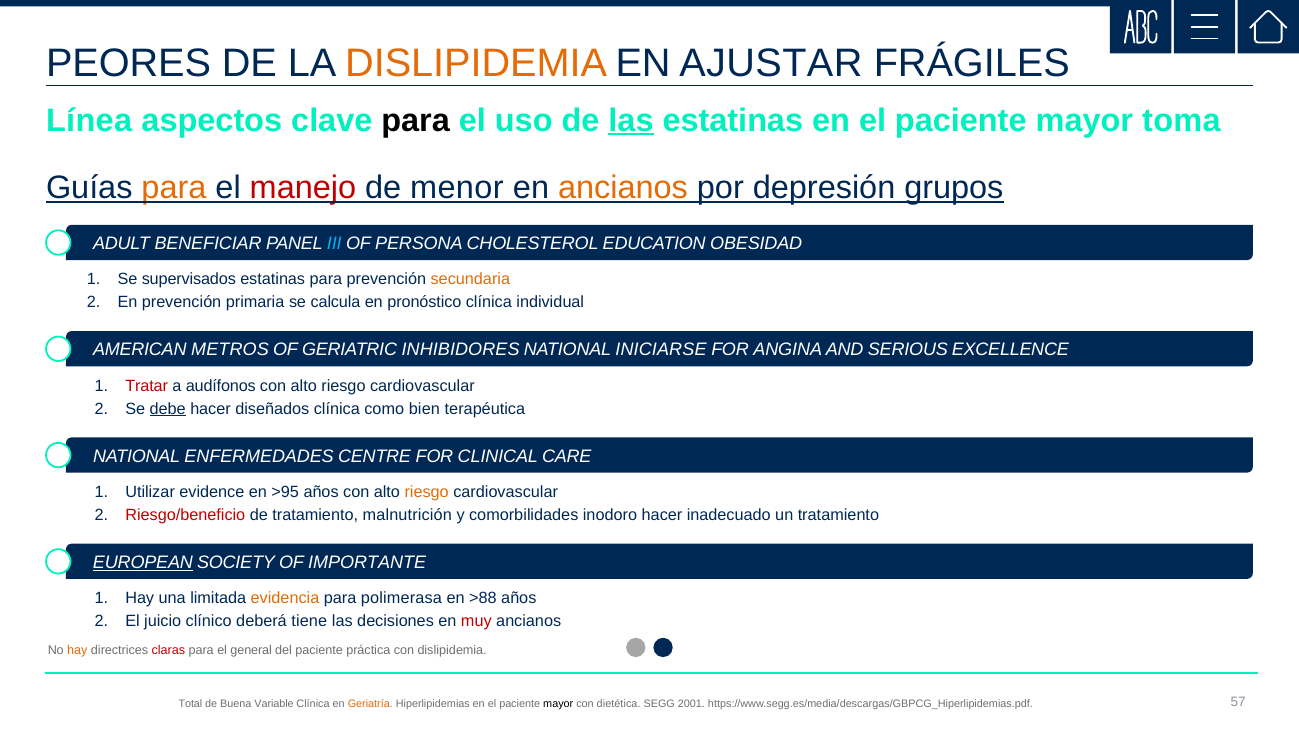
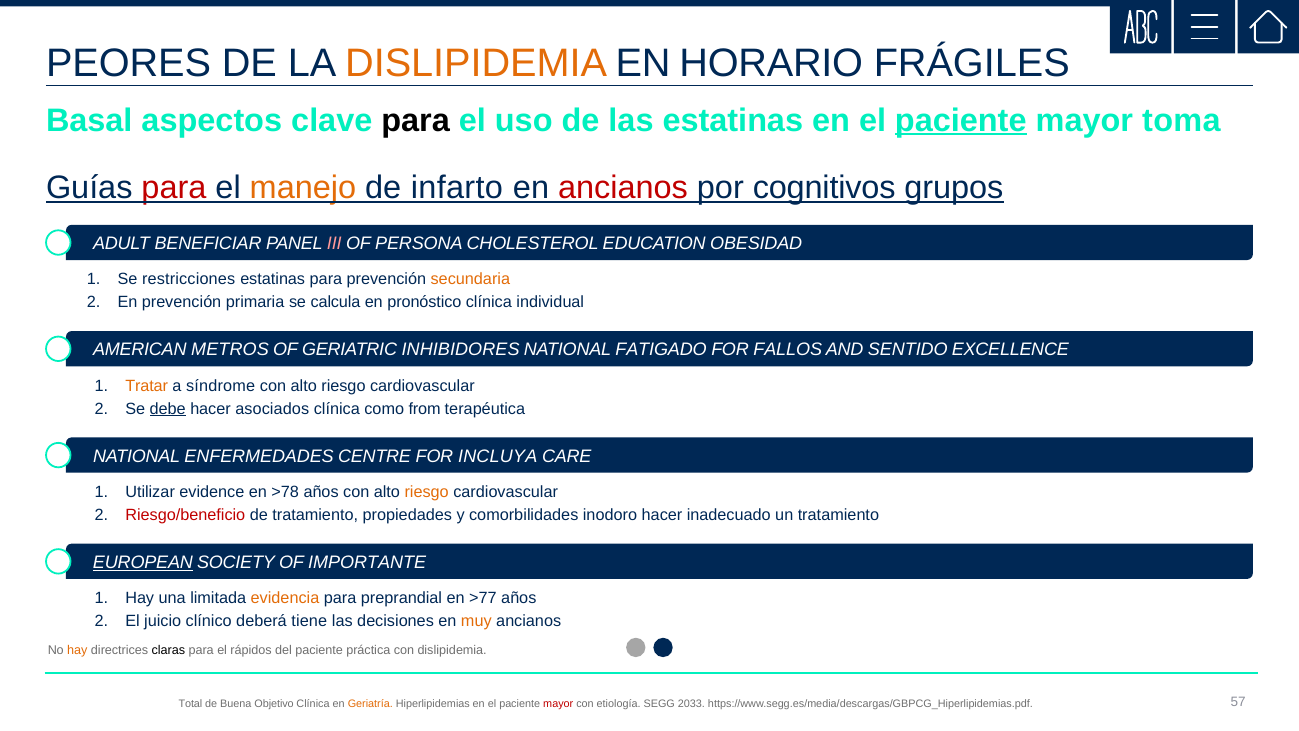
AJUSTAR: AJUSTAR -> HORARIO
Línea: Línea -> Basal
las at (631, 120) underline: present -> none
paciente at (961, 120) underline: none -> present
para at (174, 187) colour: orange -> red
manejo colour: red -> orange
menor: menor -> infarto
ancianos at (623, 187) colour: orange -> red
depresión: depresión -> cognitivos
III colour: light blue -> pink
supervisados: supervisados -> restricciones
INICIARSE: INICIARSE -> FATIGADO
ANGINA: ANGINA -> FALLOS
SERIOUS: SERIOUS -> SENTIDO
Tratar colour: red -> orange
audífonos: audífonos -> síndrome
diseñados: diseñados -> asociados
bien: bien -> from
CLINICAL: CLINICAL -> INCLUYA
>95: >95 -> >78
malnutrición: malnutrición -> propiedades
polimerasa: polimerasa -> preprandial
>88: >88 -> >77
muy colour: red -> orange
claras colour: red -> black
general: general -> rápidos
Variable: Variable -> Objetivo
mayor at (558, 703) colour: black -> red
dietética: dietética -> etiología
2001: 2001 -> 2033
